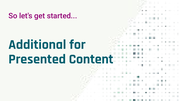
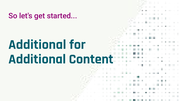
Presented at (37, 59): Presented -> Additional
